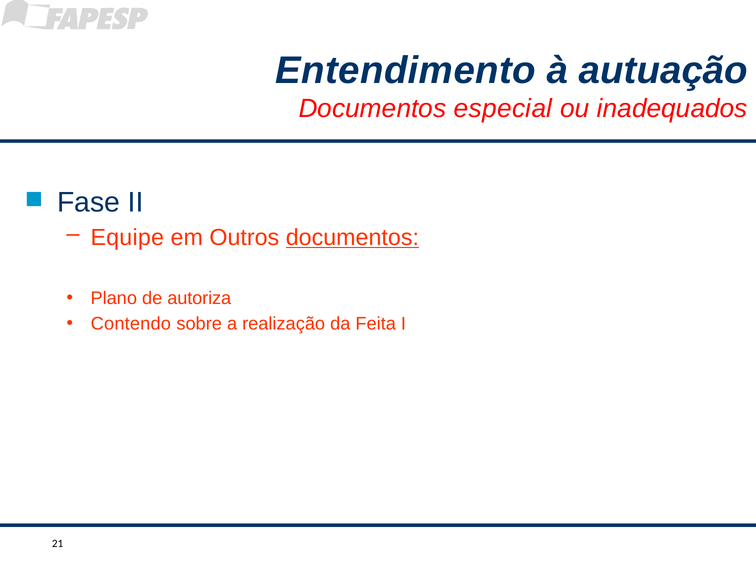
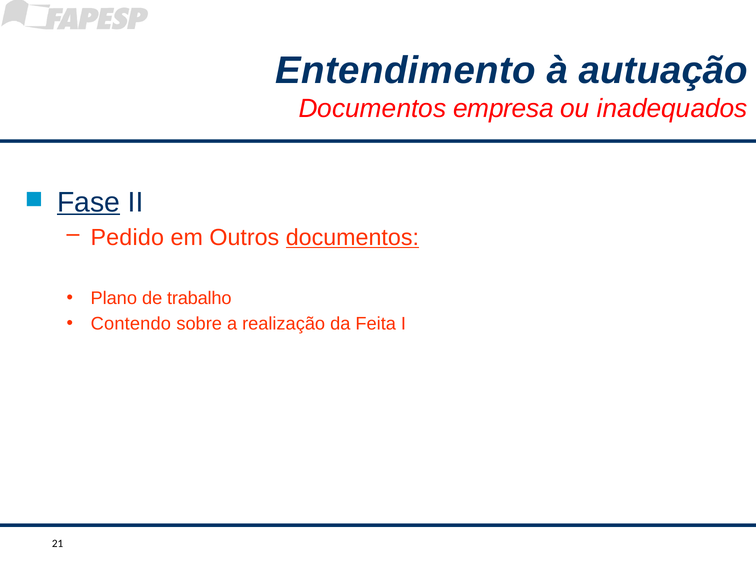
especial: especial -> empresa
Fase underline: none -> present
Equipe: Equipe -> Pedido
autoriza: autoriza -> trabalho
